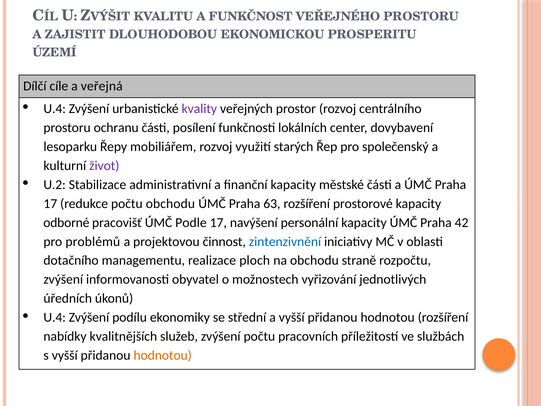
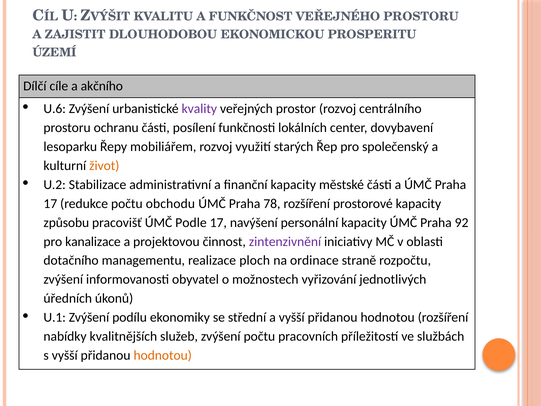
veřejná: veřejná -> akčního
U.4 at (55, 109): U.4 -> U.6
život colour: purple -> orange
63: 63 -> 78
odborné: odborné -> způsobu
42: 42 -> 92
problémů: problémů -> kanalizace
zintenzivnění colour: blue -> purple
na obchodu: obchodu -> ordinace
U.4 at (55, 317): U.4 -> U.1
